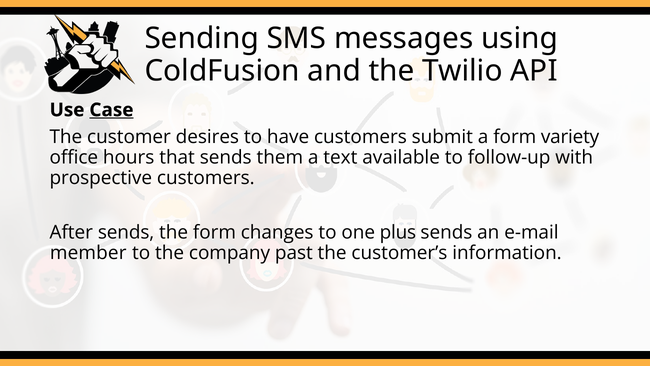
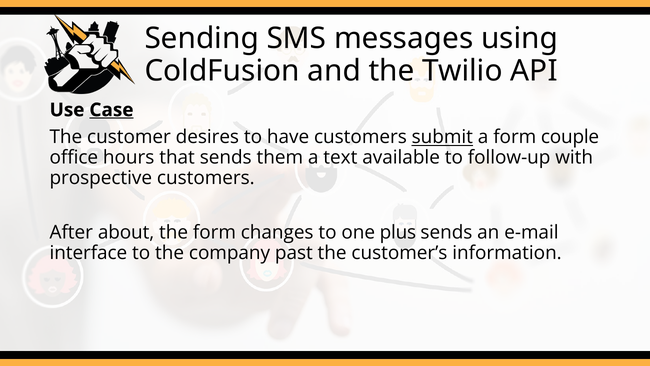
submit underline: none -> present
variety: variety -> couple
After sends: sends -> about
member: member -> interface
